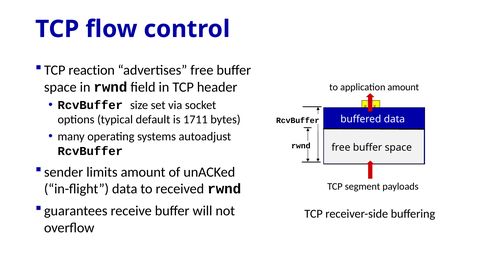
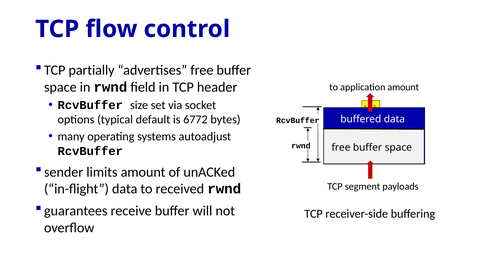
reaction: reaction -> partially
1711: 1711 -> 6772
